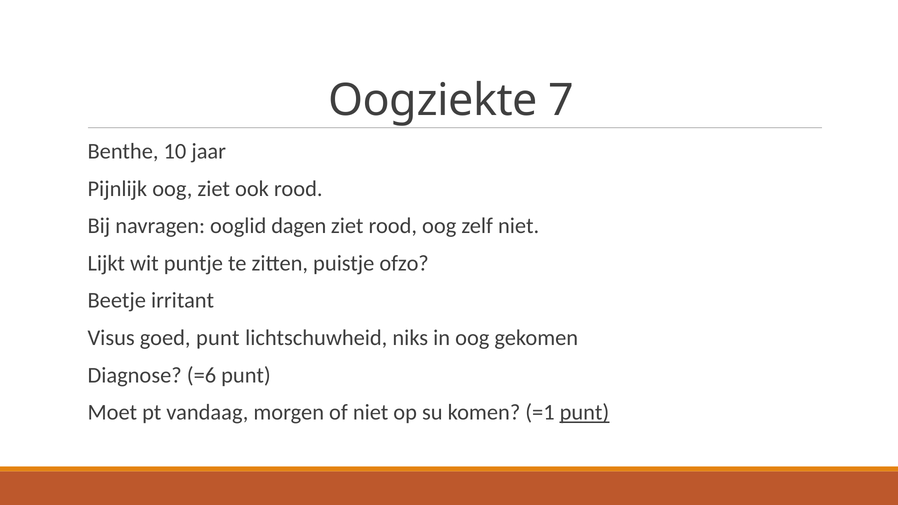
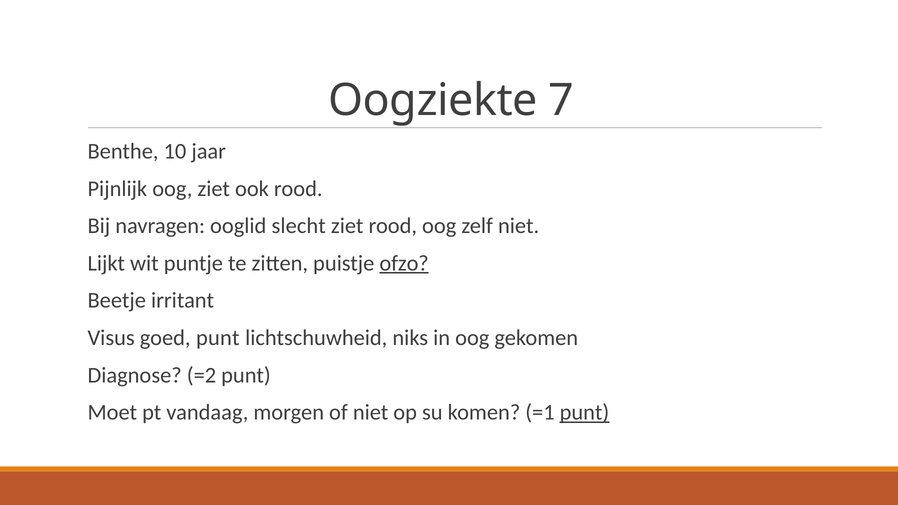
dagen: dagen -> slecht
ofzo underline: none -> present
=6: =6 -> =2
